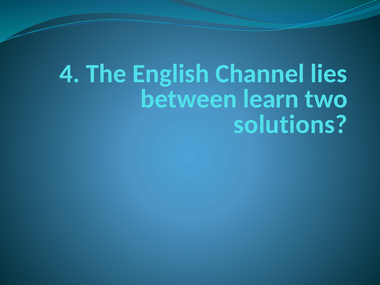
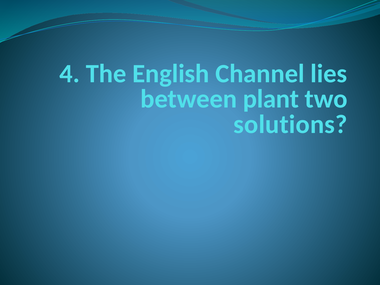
learn: learn -> plant
